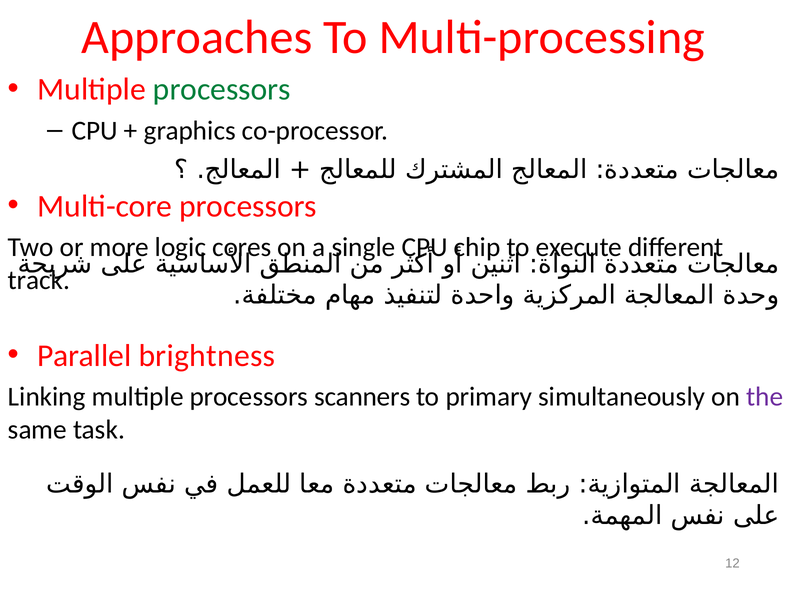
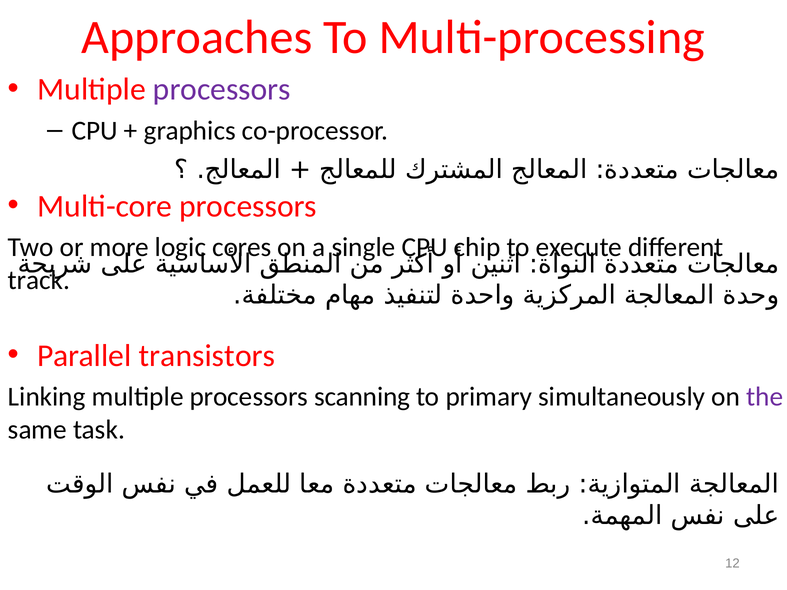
processors at (222, 90) colour: green -> purple
brightness: brightness -> transistors
scanners: scanners -> scanning
